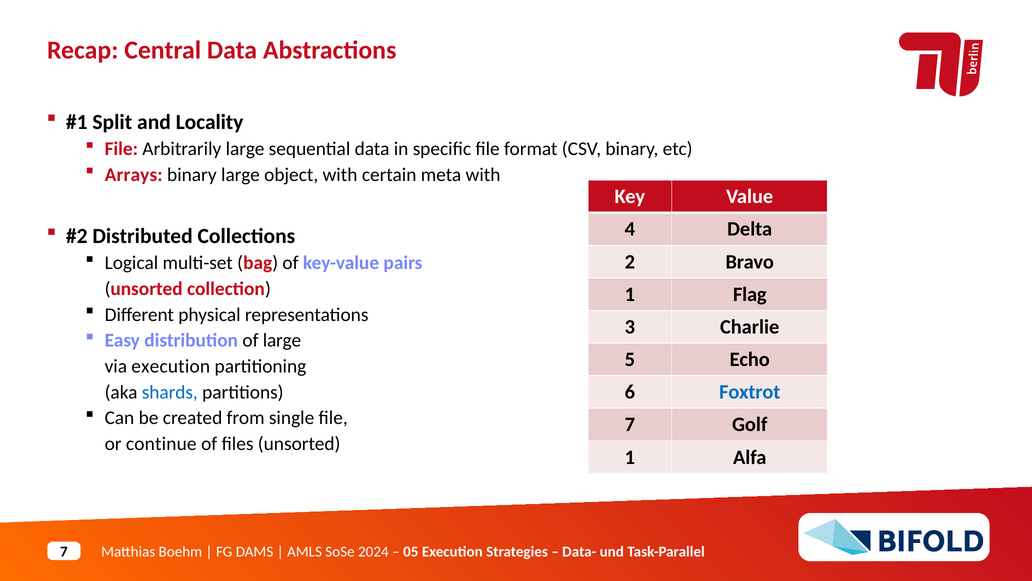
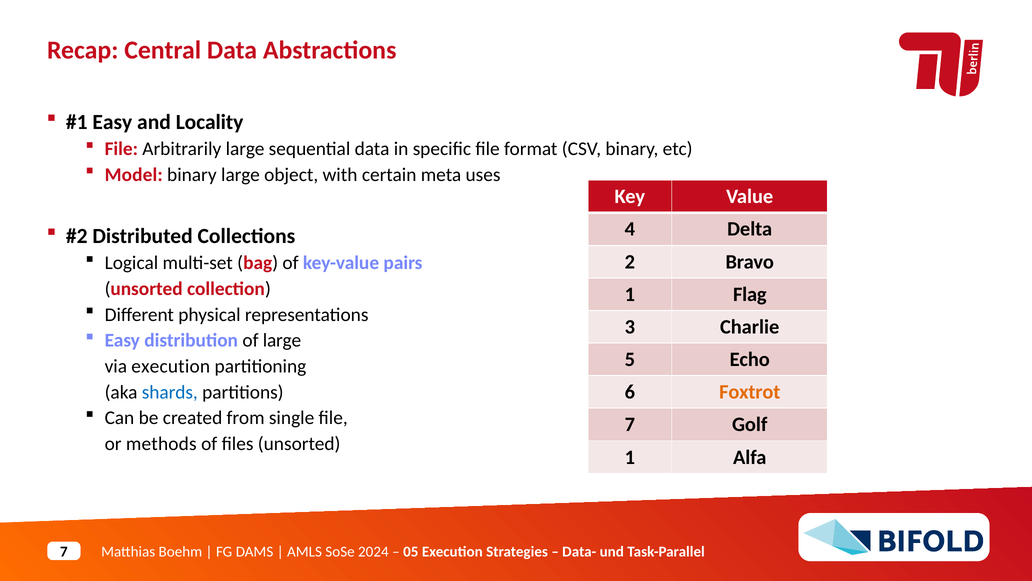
Split at (112, 122): Split -> Easy
Arrays: Arrays -> Model
meta with: with -> uses
Foxtrot colour: blue -> orange
continue: continue -> methods
